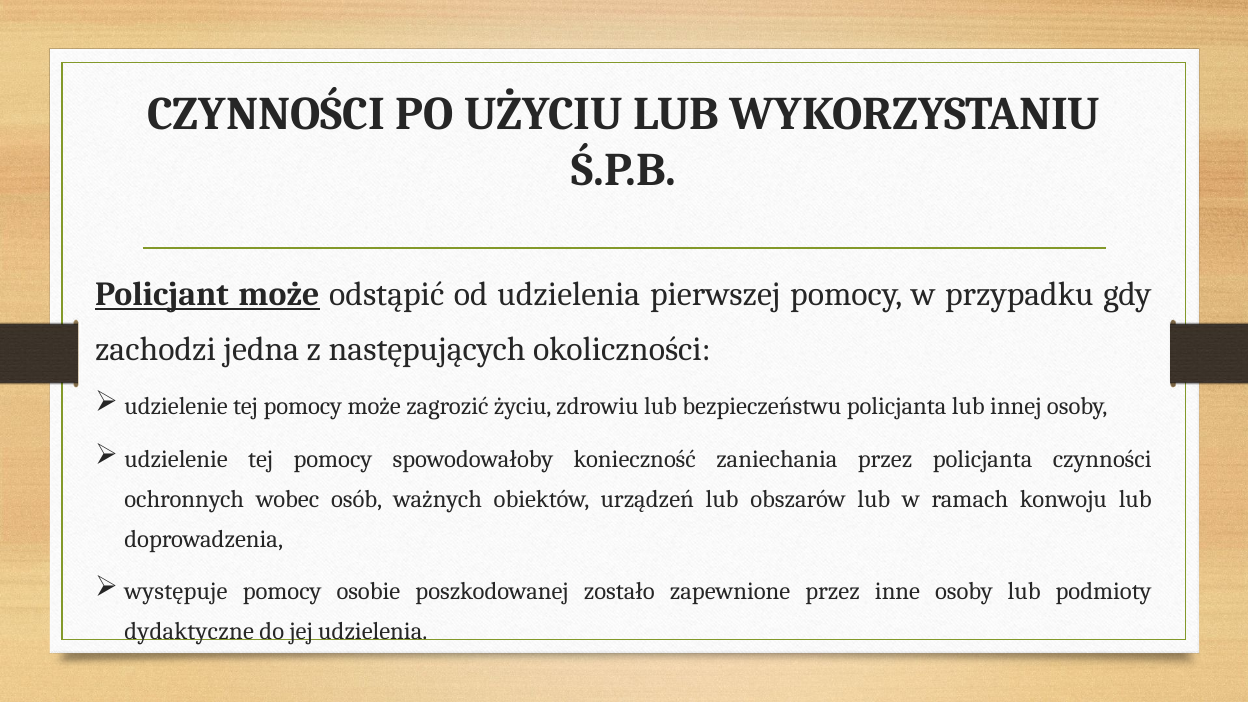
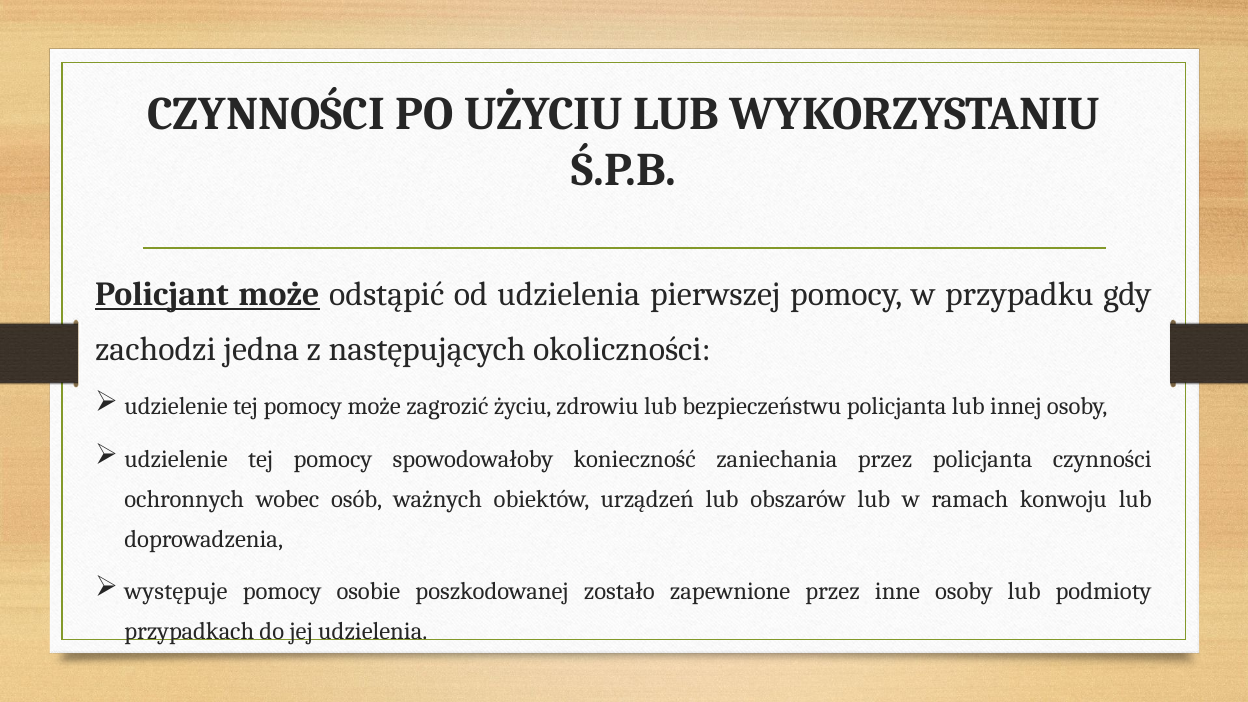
dydaktyczne: dydaktyczne -> przypadkach
